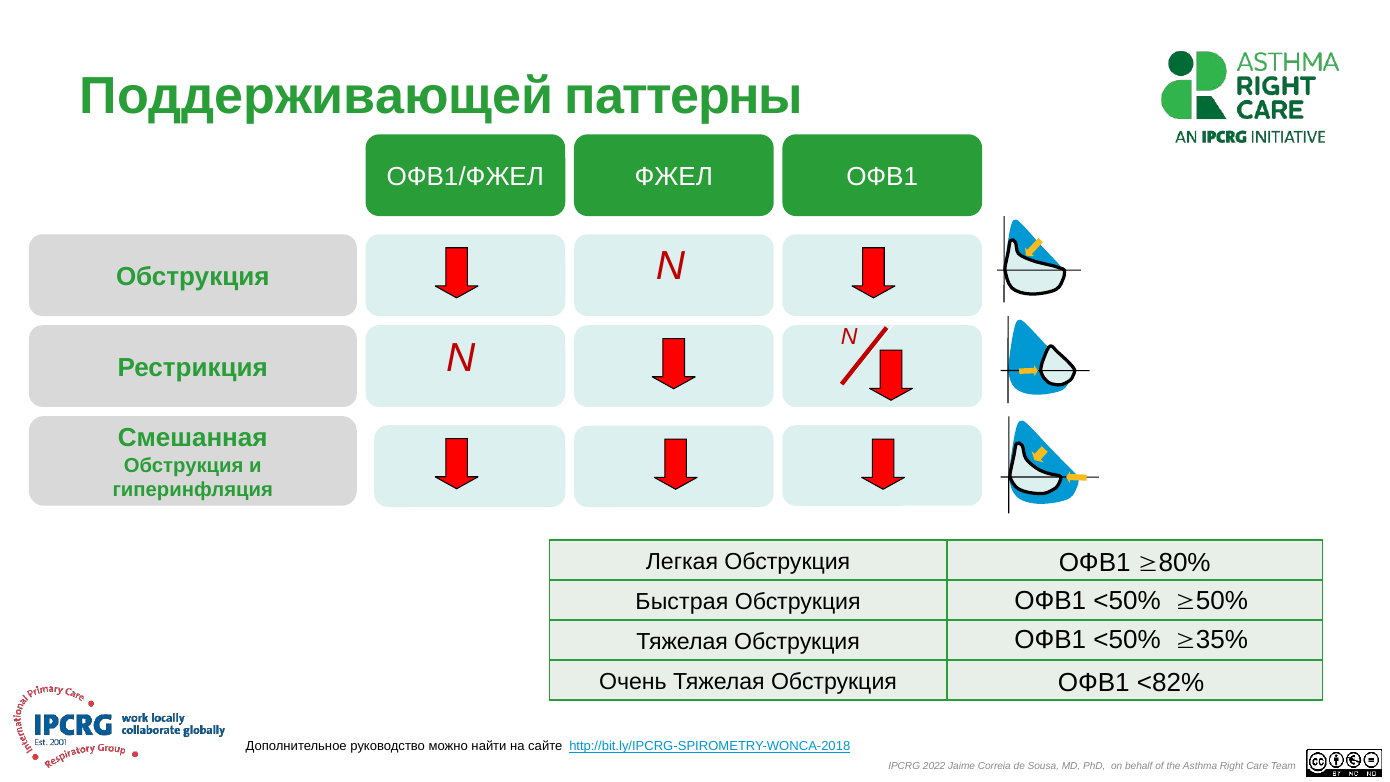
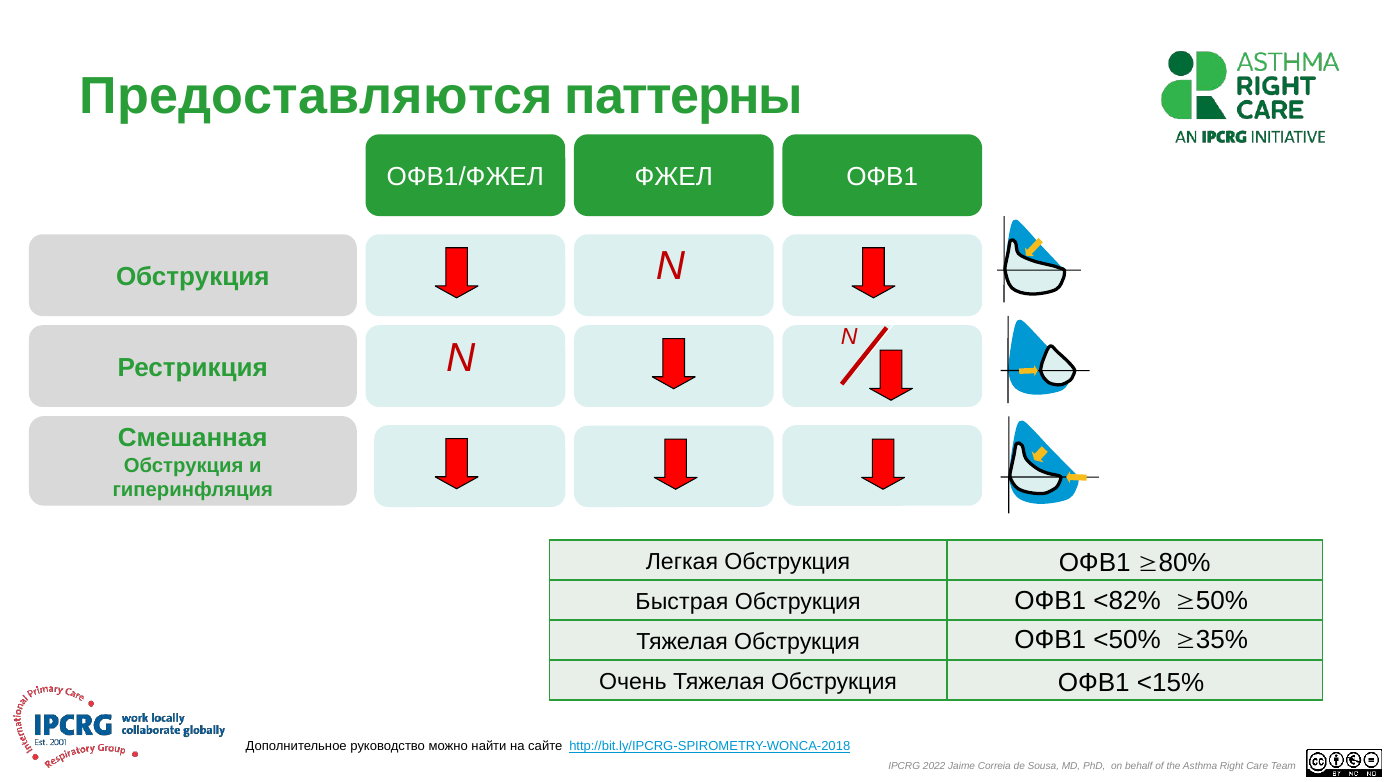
Поддерживающей: Поддерживающей -> Предоставляются
<50% at (1127, 600): <50% -> <82%
<82%: <82% -> <15%
